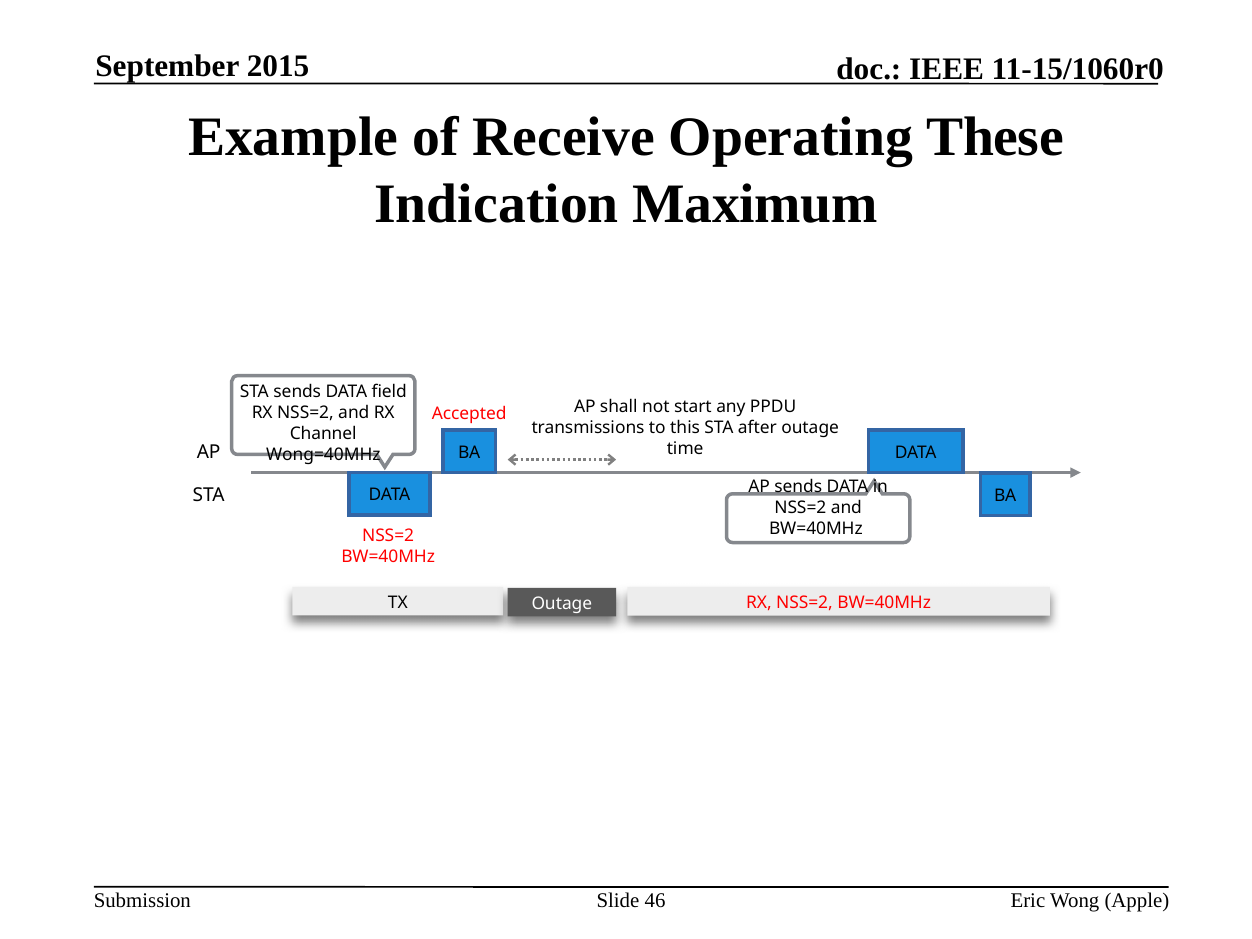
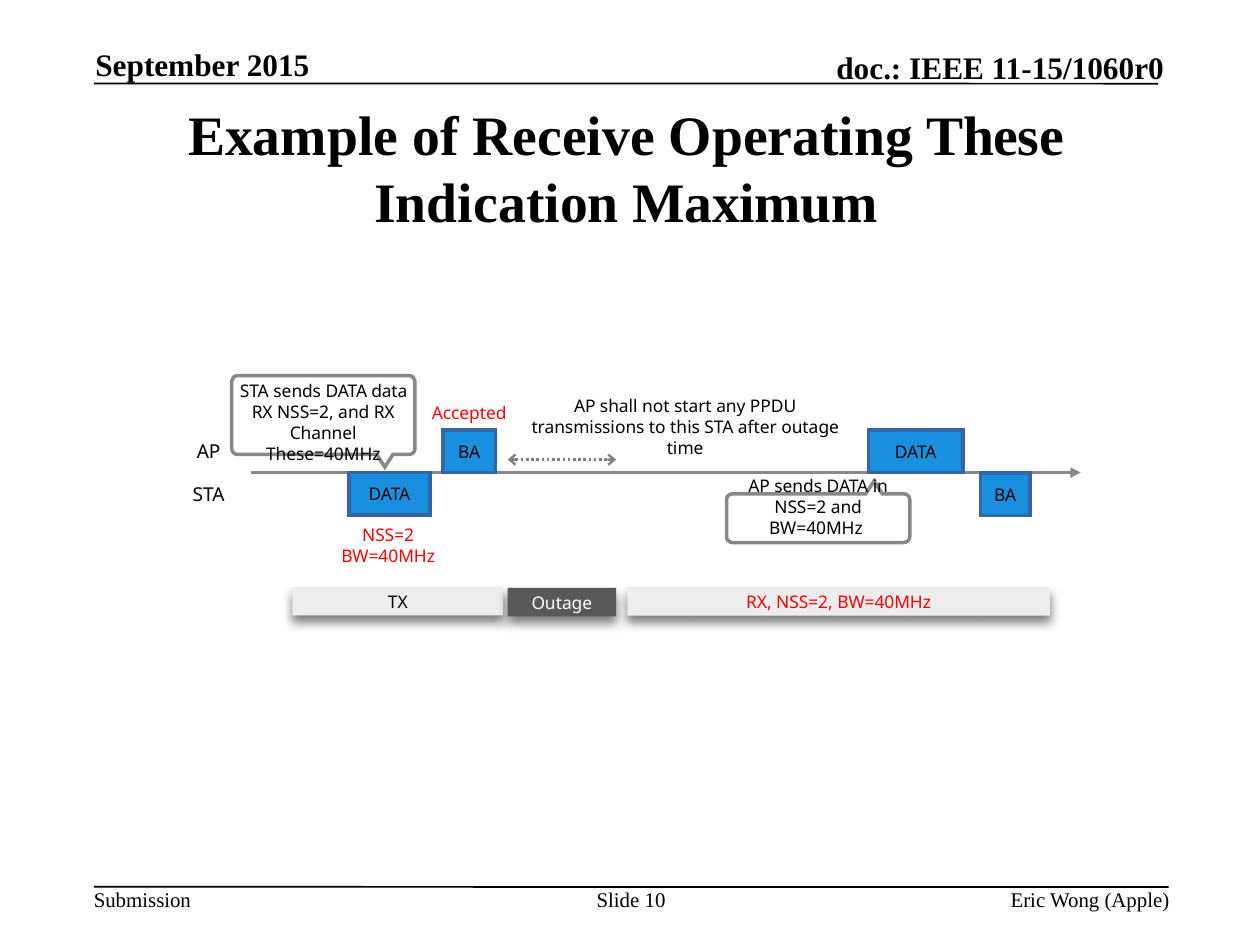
DATA field: field -> data
Wong=40MHz: Wong=40MHz -> These=40MHz
46: 46 -> 10
